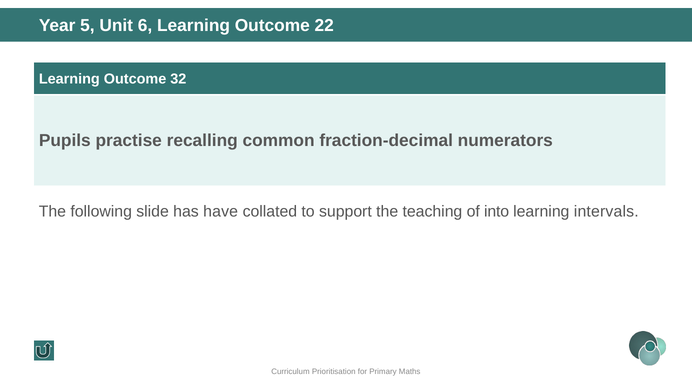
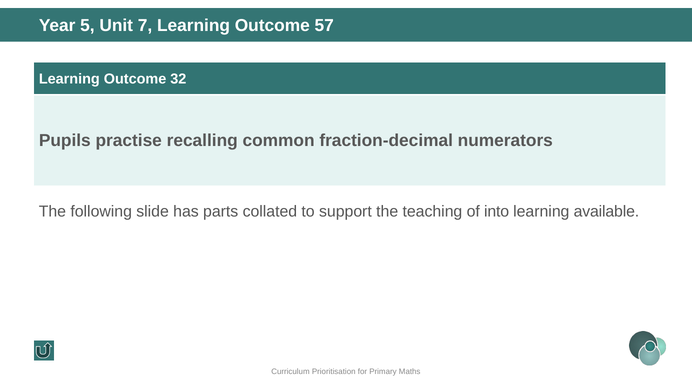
6: 6 -> 7
22: 22 -> 57
have: have -> parts
intervals: intervals -> available
